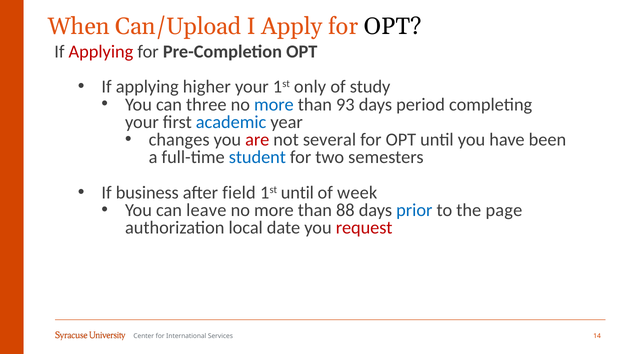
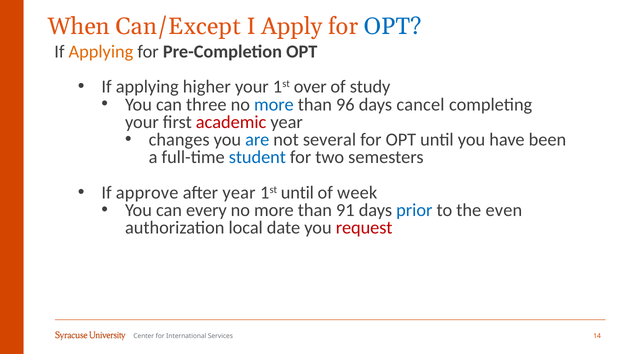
Can/Upload: Can/Upload -> Can/Except
OPT at (393, 26) colour: black -> blue
Applying at (101, 52) colour: red -> orange
only: only -> over
93: 93 -> 96
period: period -> cancel
academic colour: blue -> red
are colour: red -> blue
business: business -> approve
after field: field -> year
leave: leave -> every
88: 88 -> 91
page: page -> even
